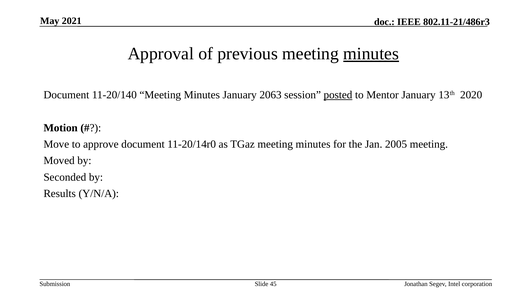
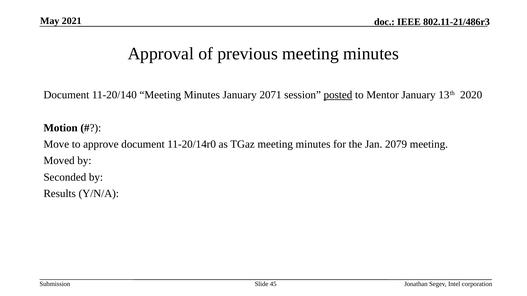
minutes at (371, 54) underline: present -> none
2063: 2063 -> 2071
2005: 2005 -> 2079
